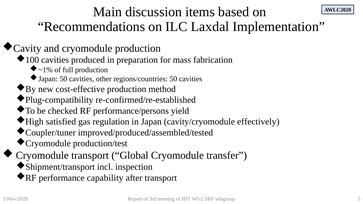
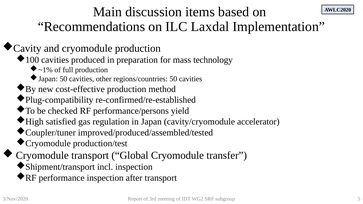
fabrication: fabrication -> technology
effectively: effectively -> accelerator
performance capability: capability -> inspection
